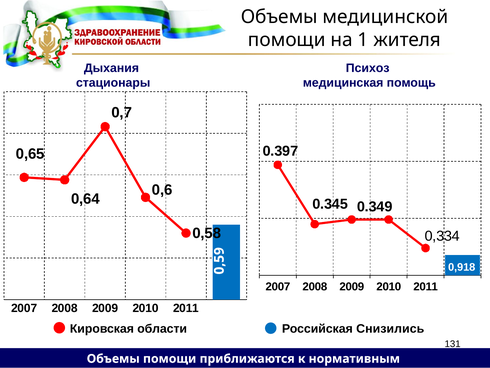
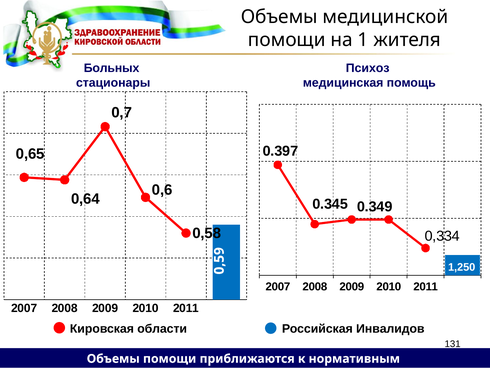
Дыхания: Дыхания -> Больных
0,918: 0,918 -> 1,250
Снизились: Снизились -> Инвалидов
